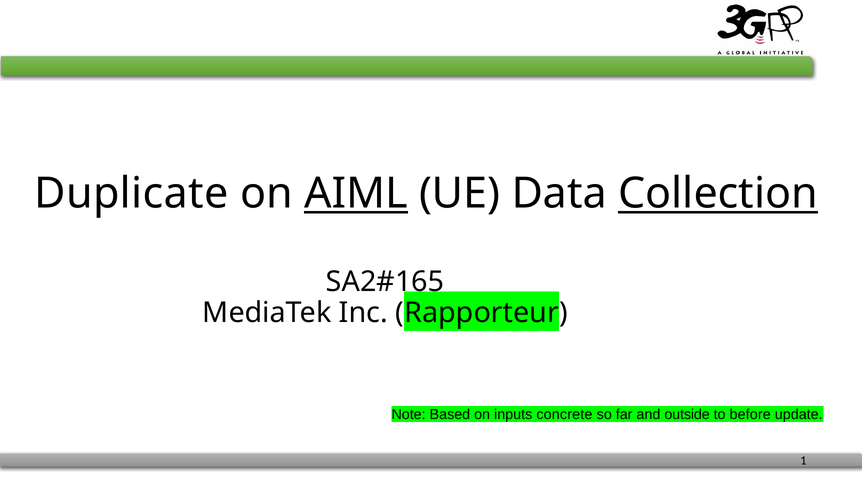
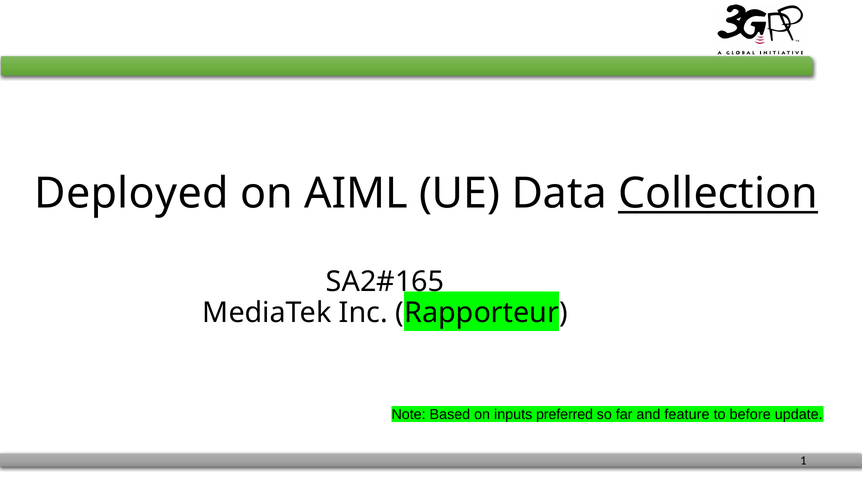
Duplicate: Duplicate -> Deployed
AIML underline: present -> none
concrete: concrete -> preferred
outside: outside -> feature
